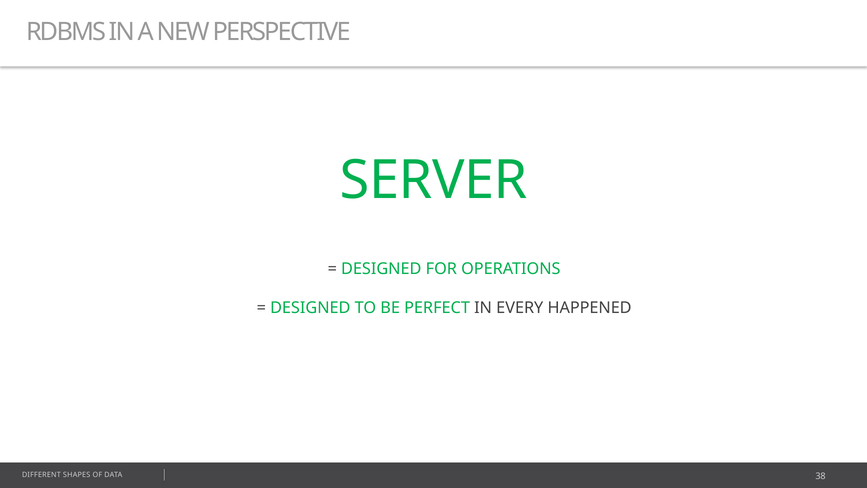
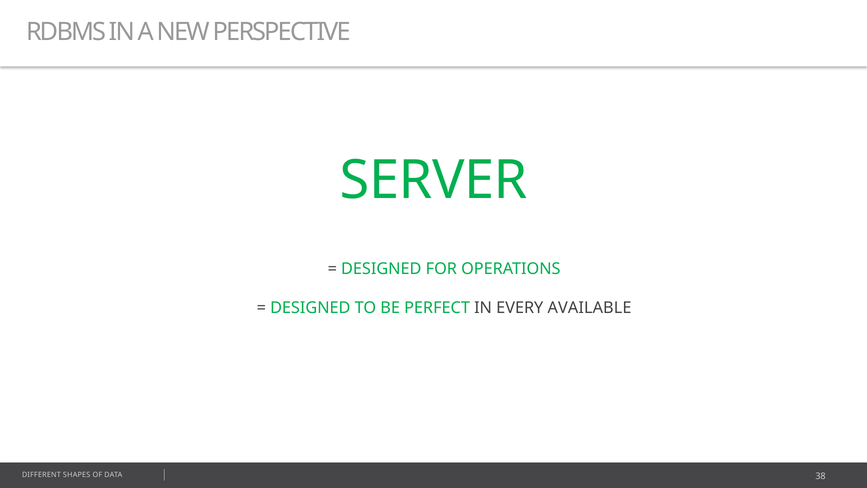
HAPPENED: HAPPENED -> AVAILABLE
